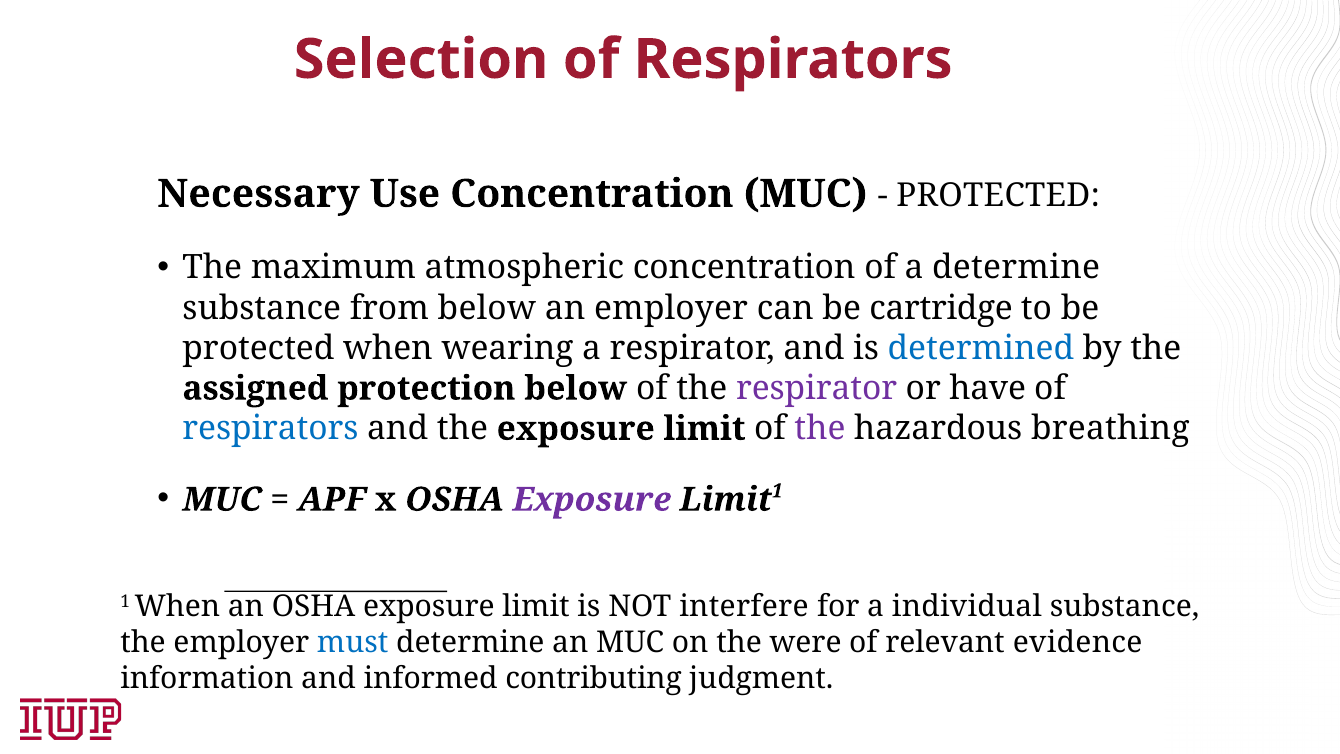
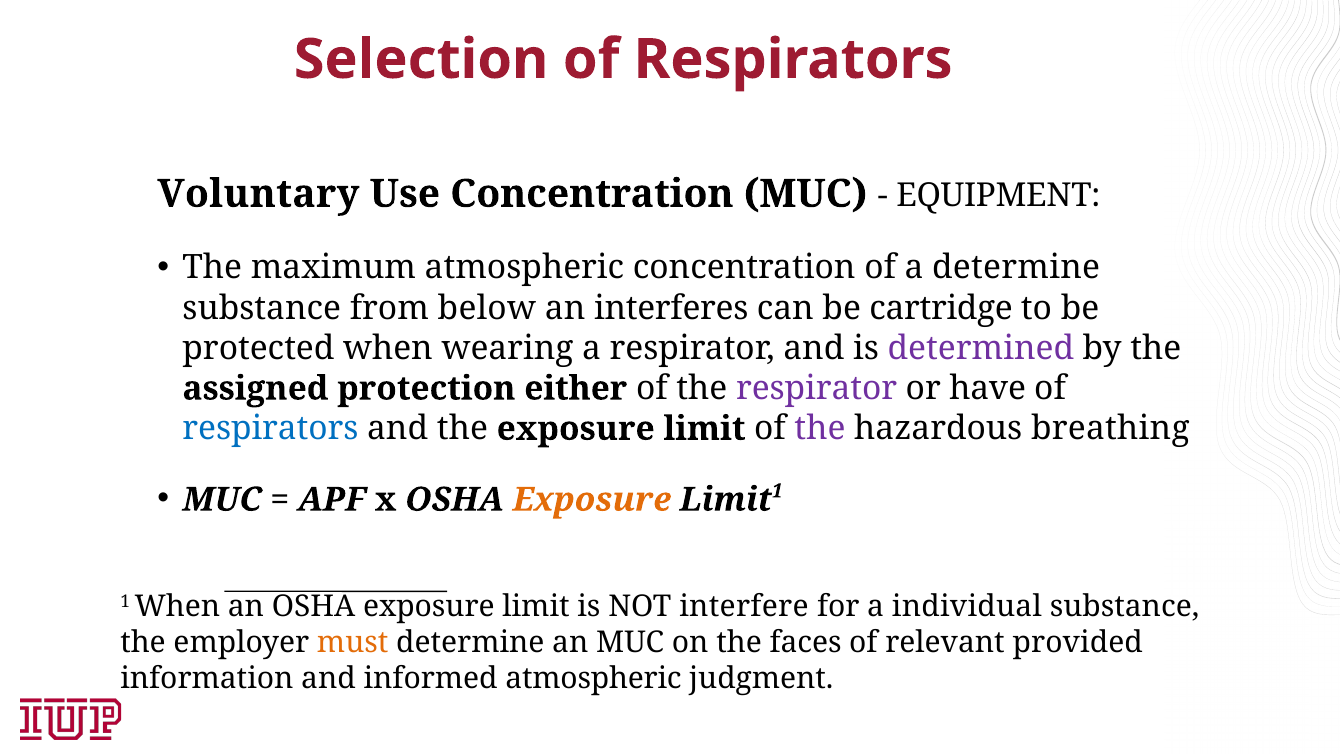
Necessary: Necessary -> Voluntary
PROTECTED at (998, 196): PROTECTED -> EQUIPMENT
an employer: employer -> interferes
determined colour: blue -> purple
protection below: below -> either
Exposure at (592, 499) colour: purple -> orange
must colour: blue -> orange
were: were -> faces
evidence: evidence -> provided
informed contributing: contributing -> atmospheric
